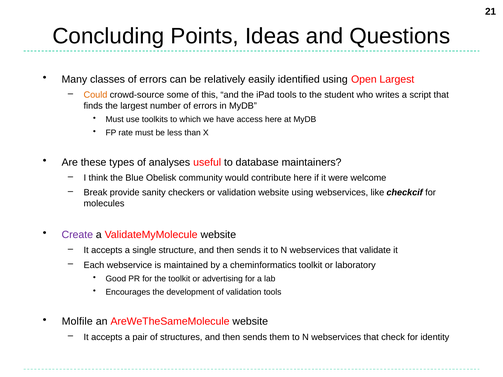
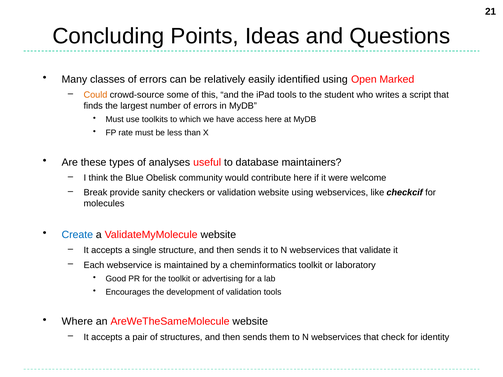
Open Largest: Largest -> Marked
Create colour: purple -> blue
Molfile: Molfile -> Where
